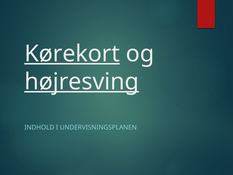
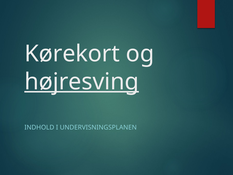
Kørekort underline: present -> none
